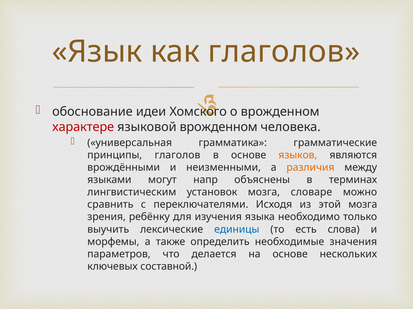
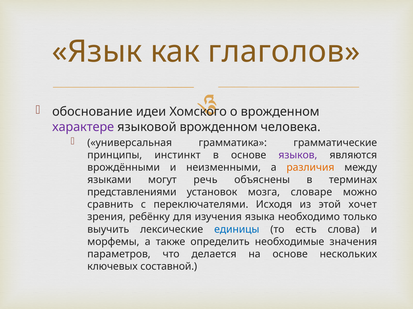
характере colour: red -> purple
принципы глаголов: глаголов -> инстинкт
языков colour: orange -> purple
напр: напр -> речь
лингвистическим: лингвистическим -> представлениями
этой мозга: мозга -> хочет
